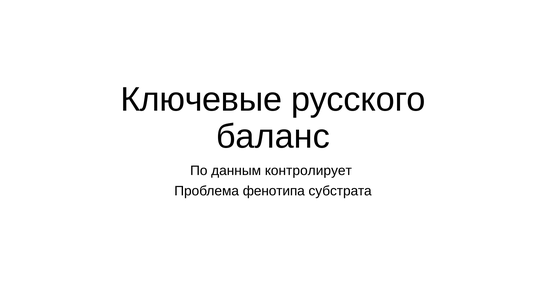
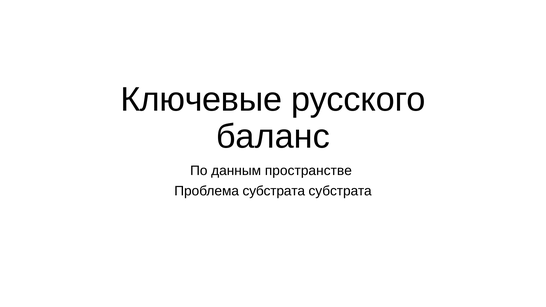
контролирует: контролирует -> пространстве
Проблема фенотипа: фенотипа -> субстрата
